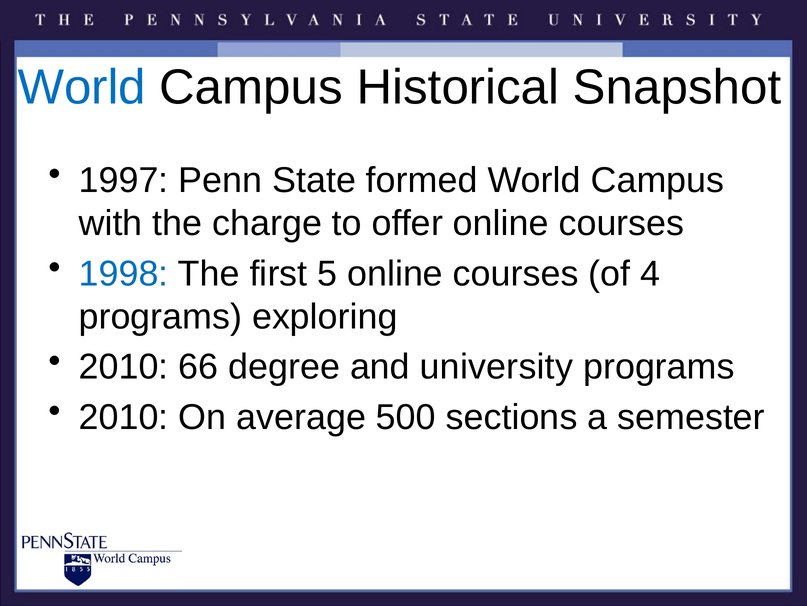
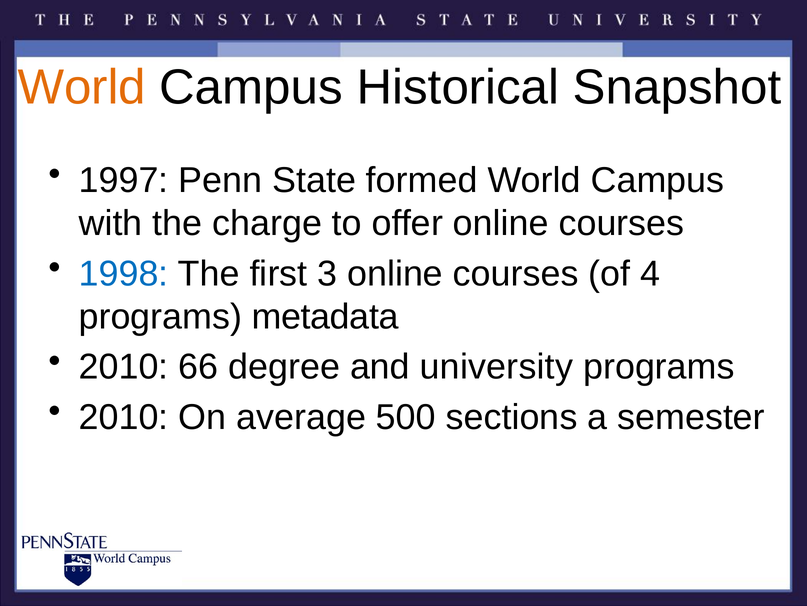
World at (82, 87) colour: blue -> orange
5: 5 -> 3
exploring: exploring -> metadata
